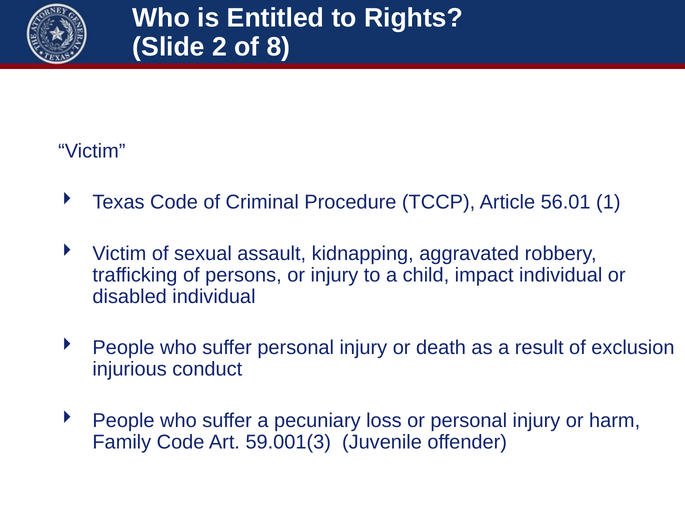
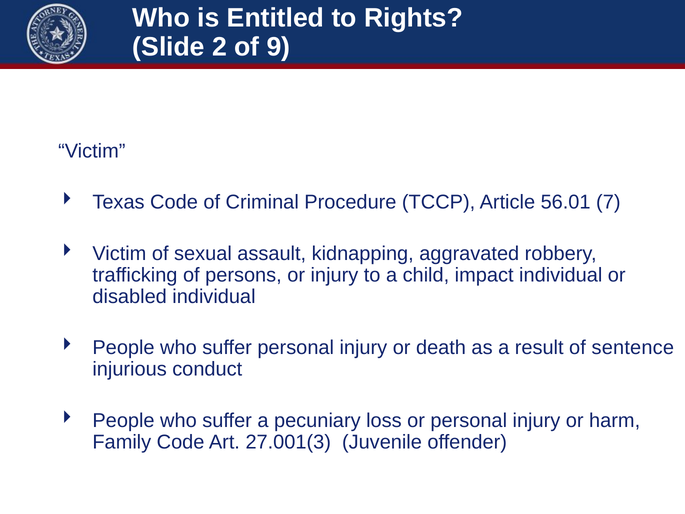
8: 8 -> 9
1: 1 -> 7
exclusion: exclusion -> sentence
59.001(3: 59.001(3 -> 27.001(3
